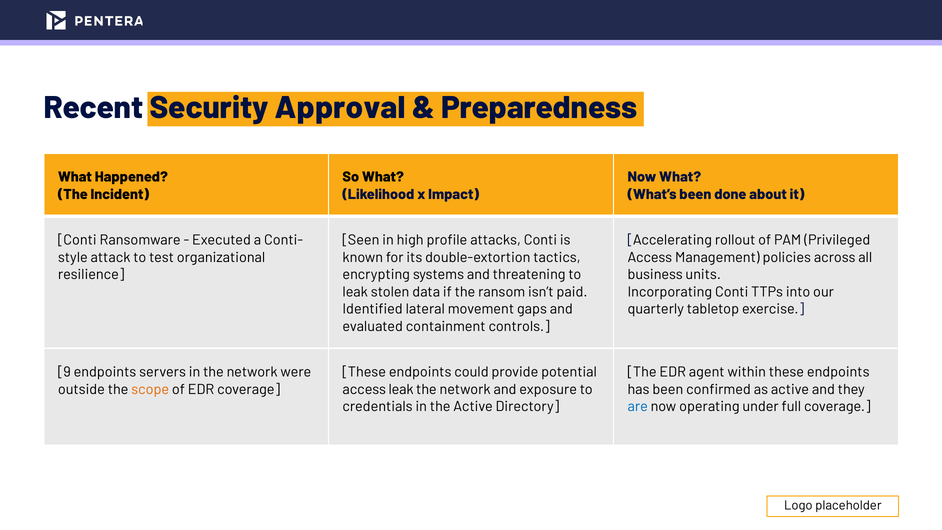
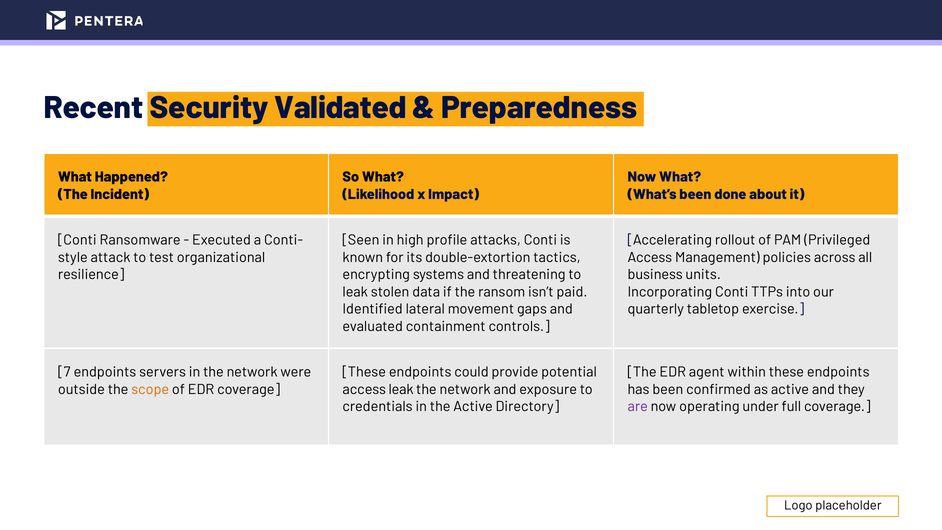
Approval: Approval -> Validated
9: 9 -> 7
are colour: blue -> purple
